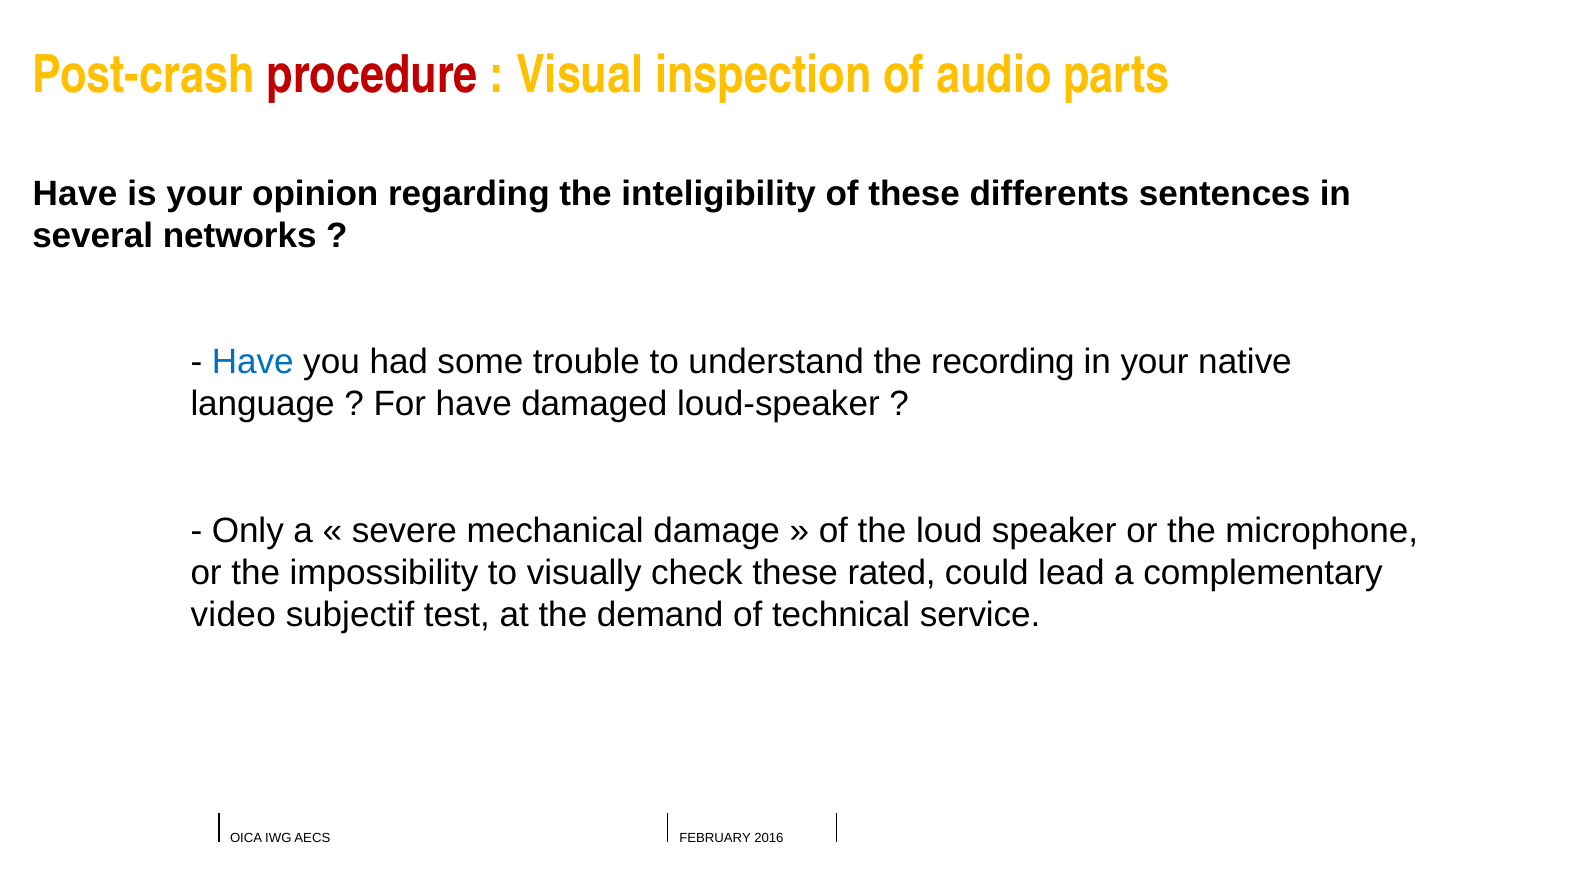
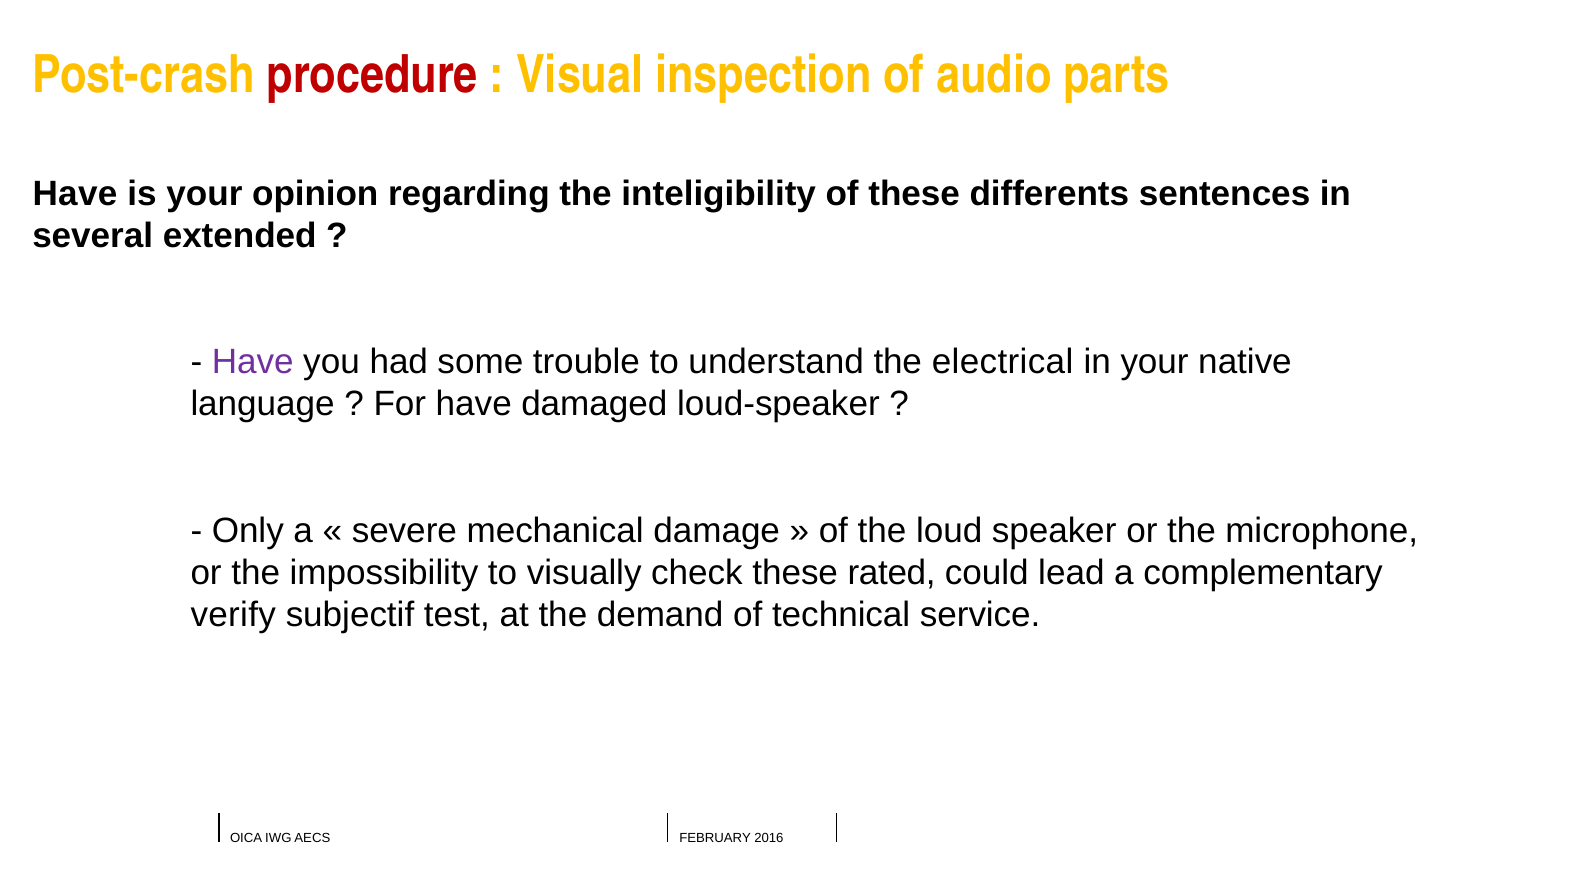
networks: networks -> extended
Have at (253, 362) colour: blue -> purple
recording: recording -> electrical
video: video -> verify
